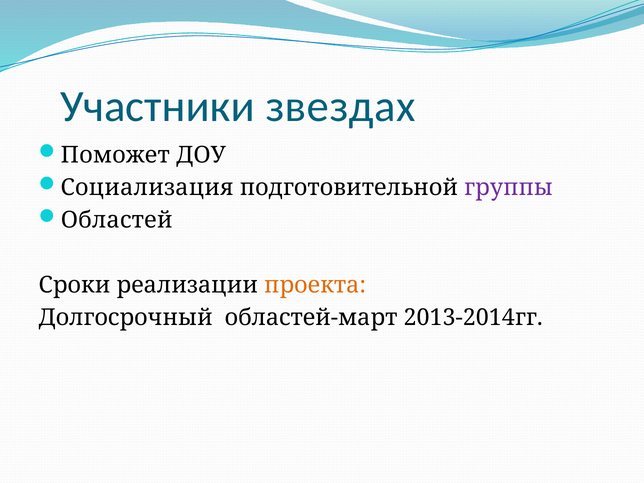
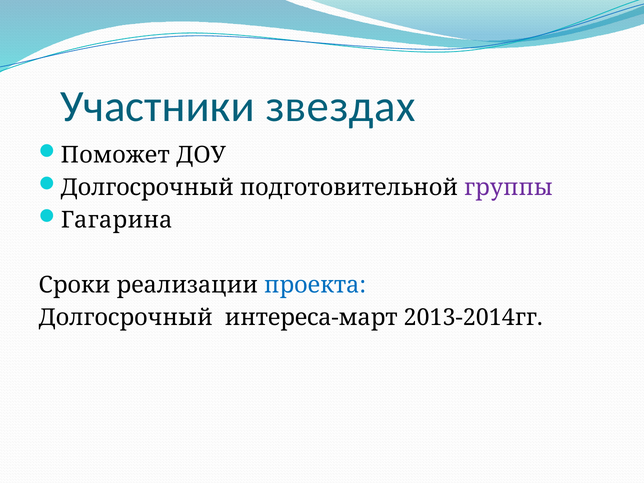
Социализация at (147, 188): Социализация -> Долгосрочный
Областей: Областей -> Гагарина
проекта colour: orange -> blue
областей-март: областей-март -> интереса-март
